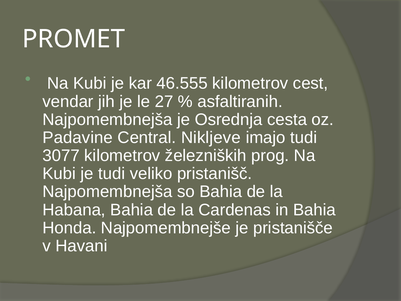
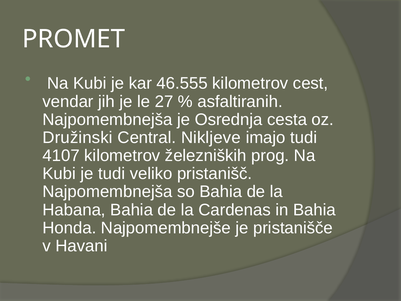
Padavine: Padavine -> Družinski
3077: 3077 -> 4107
